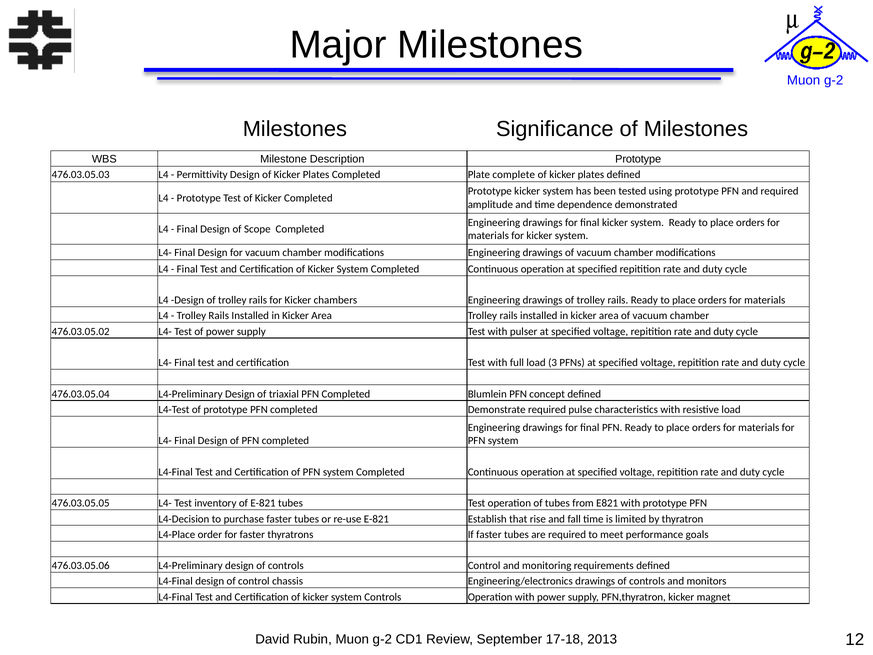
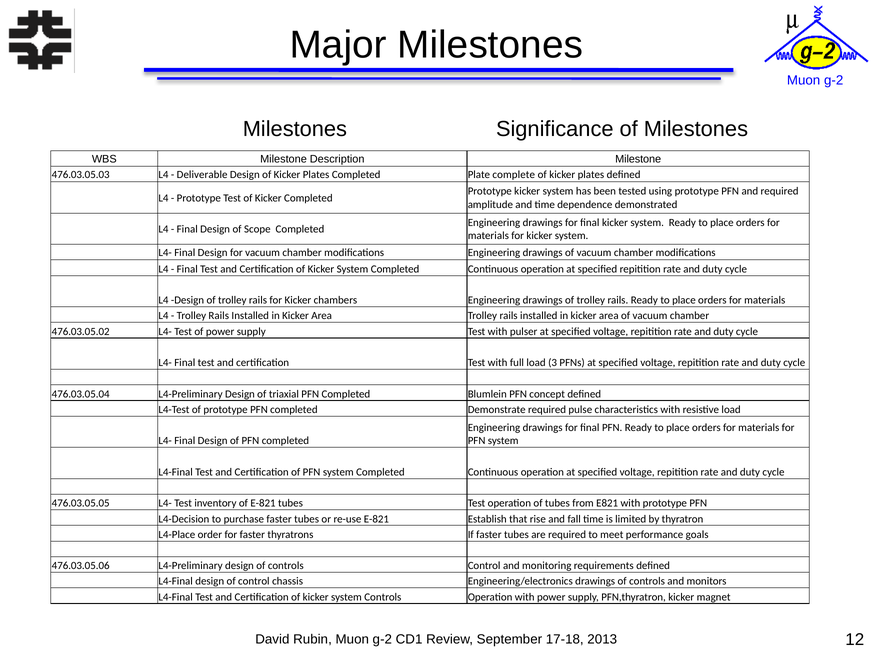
Description Prototype: Prototype -> Milestone
Permittivity: Permittivity -> Deliverable
